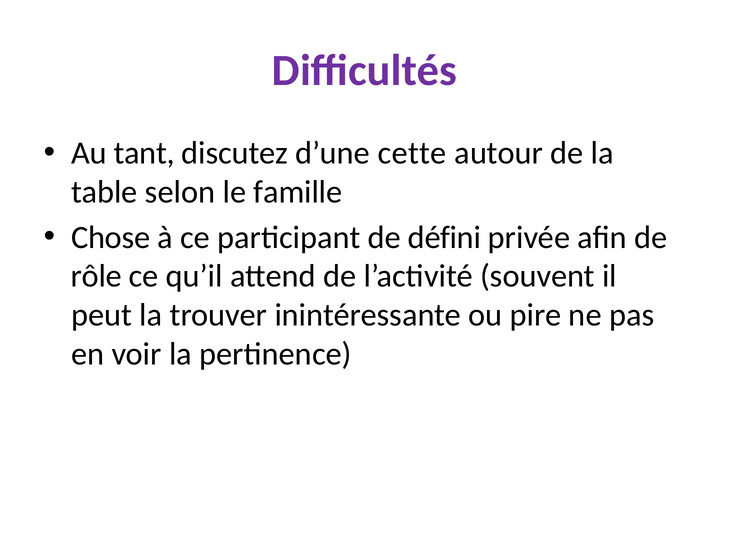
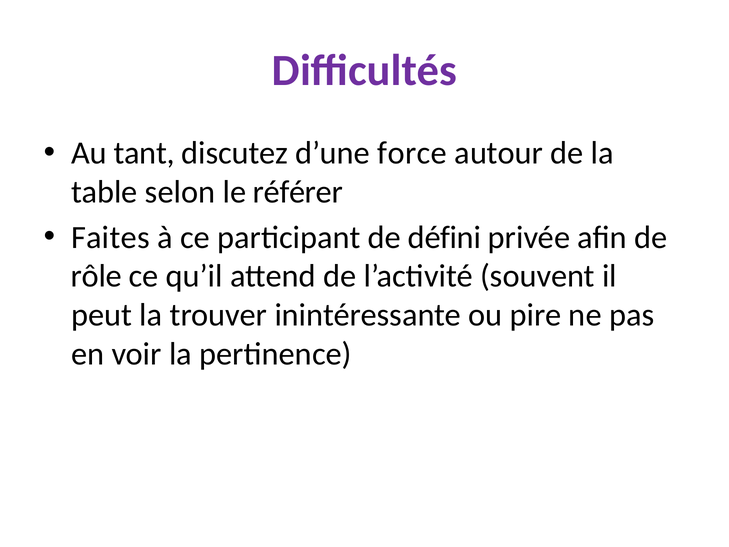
cette: cette -> force
famille: famille -> référer
Chose: Chose -> Faites
